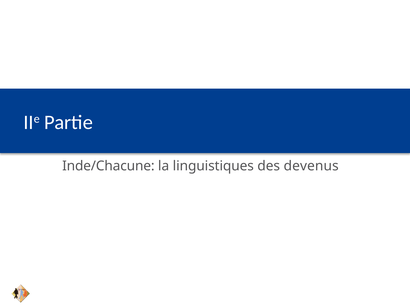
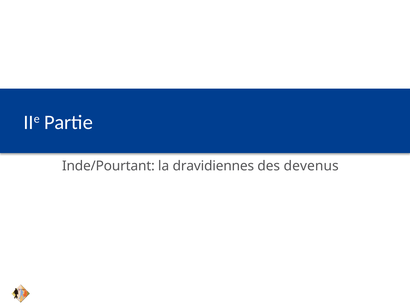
Inde/Chacune: Inde/Chacune -> Inde/Pourtant
linguistiques: linguistiques -> dravidiennes
